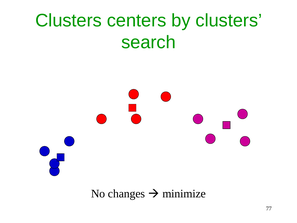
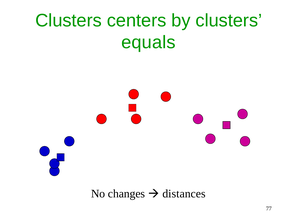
search: search -> equals
minimize: minimize -> distances
